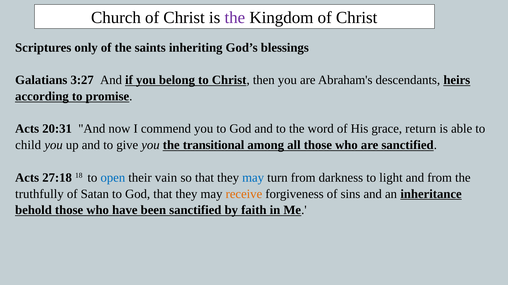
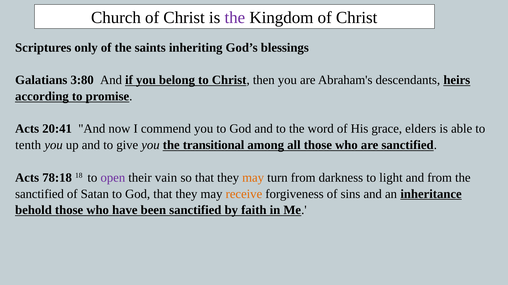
3:27: 3:27 -> 3:80
20:31: 20:31 -> 20:41
return: return -> elders
child: child -> tenth
27:18: 27:18 -> 78:18
open colour: blue -> purple
may at (253, 178) colour: blue -> orange
truthfully at (39, 194): truthfully -> sanctified
